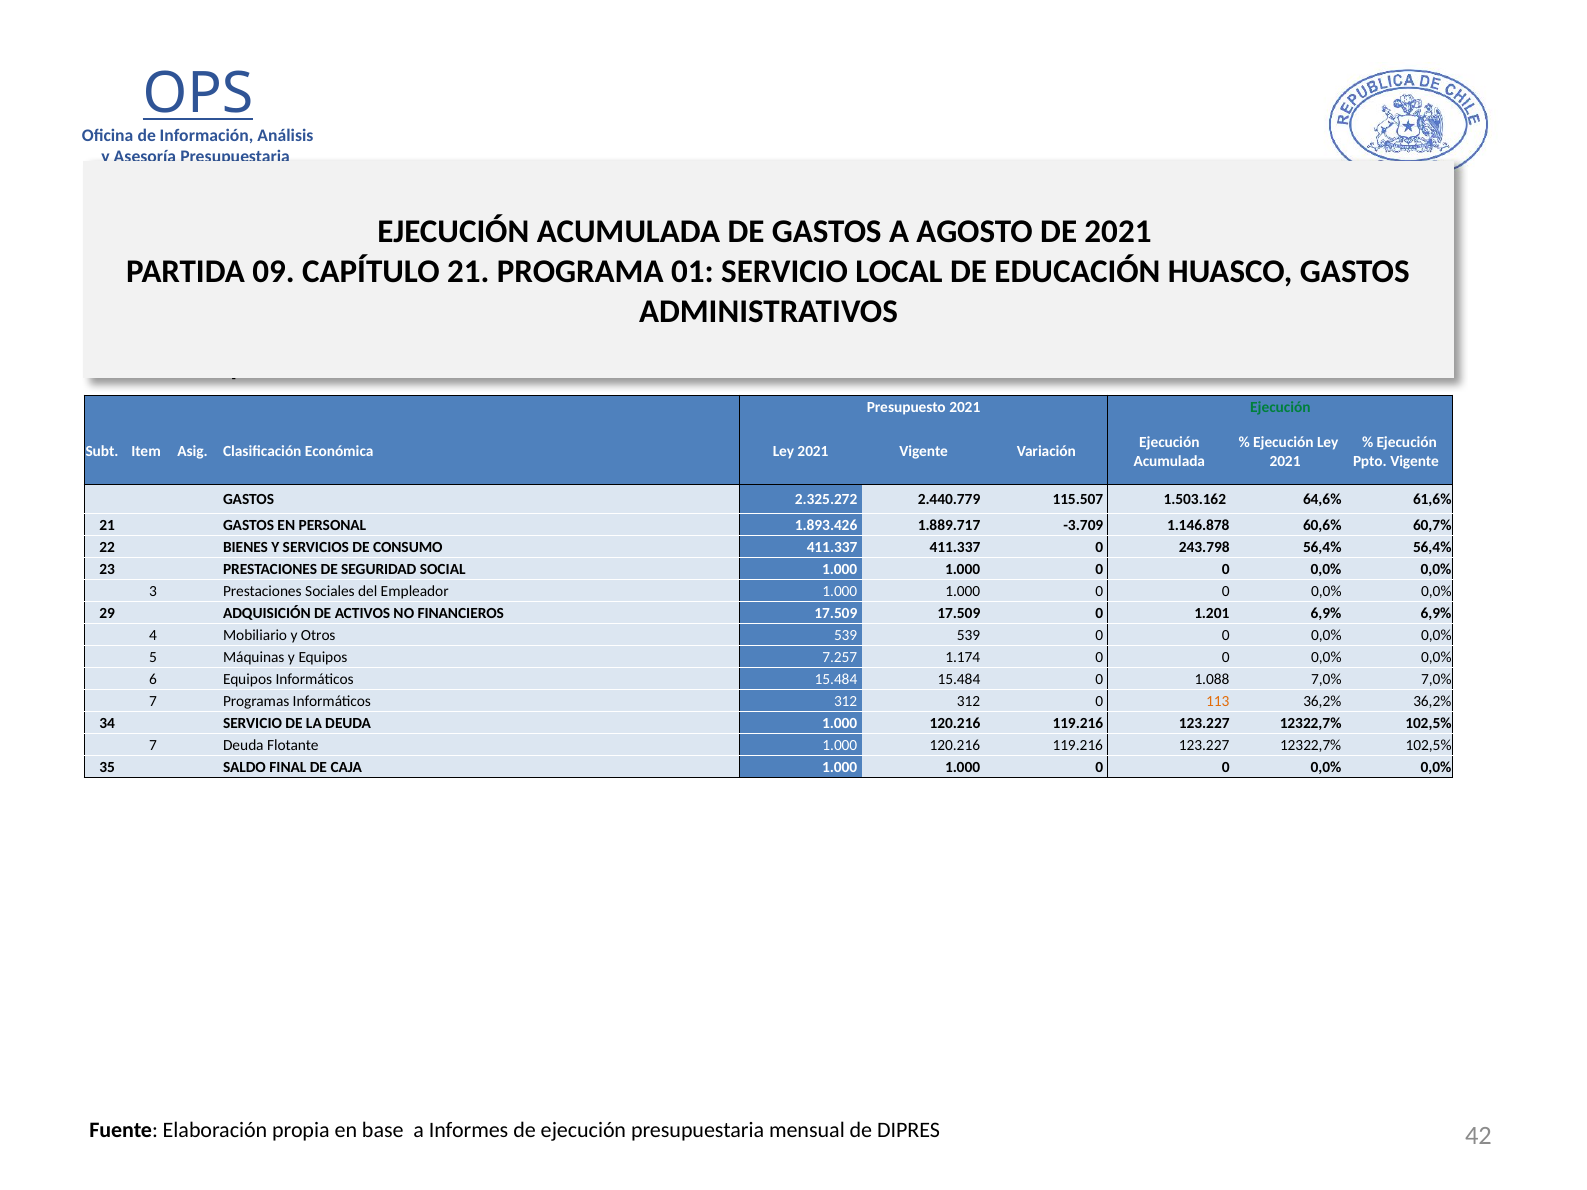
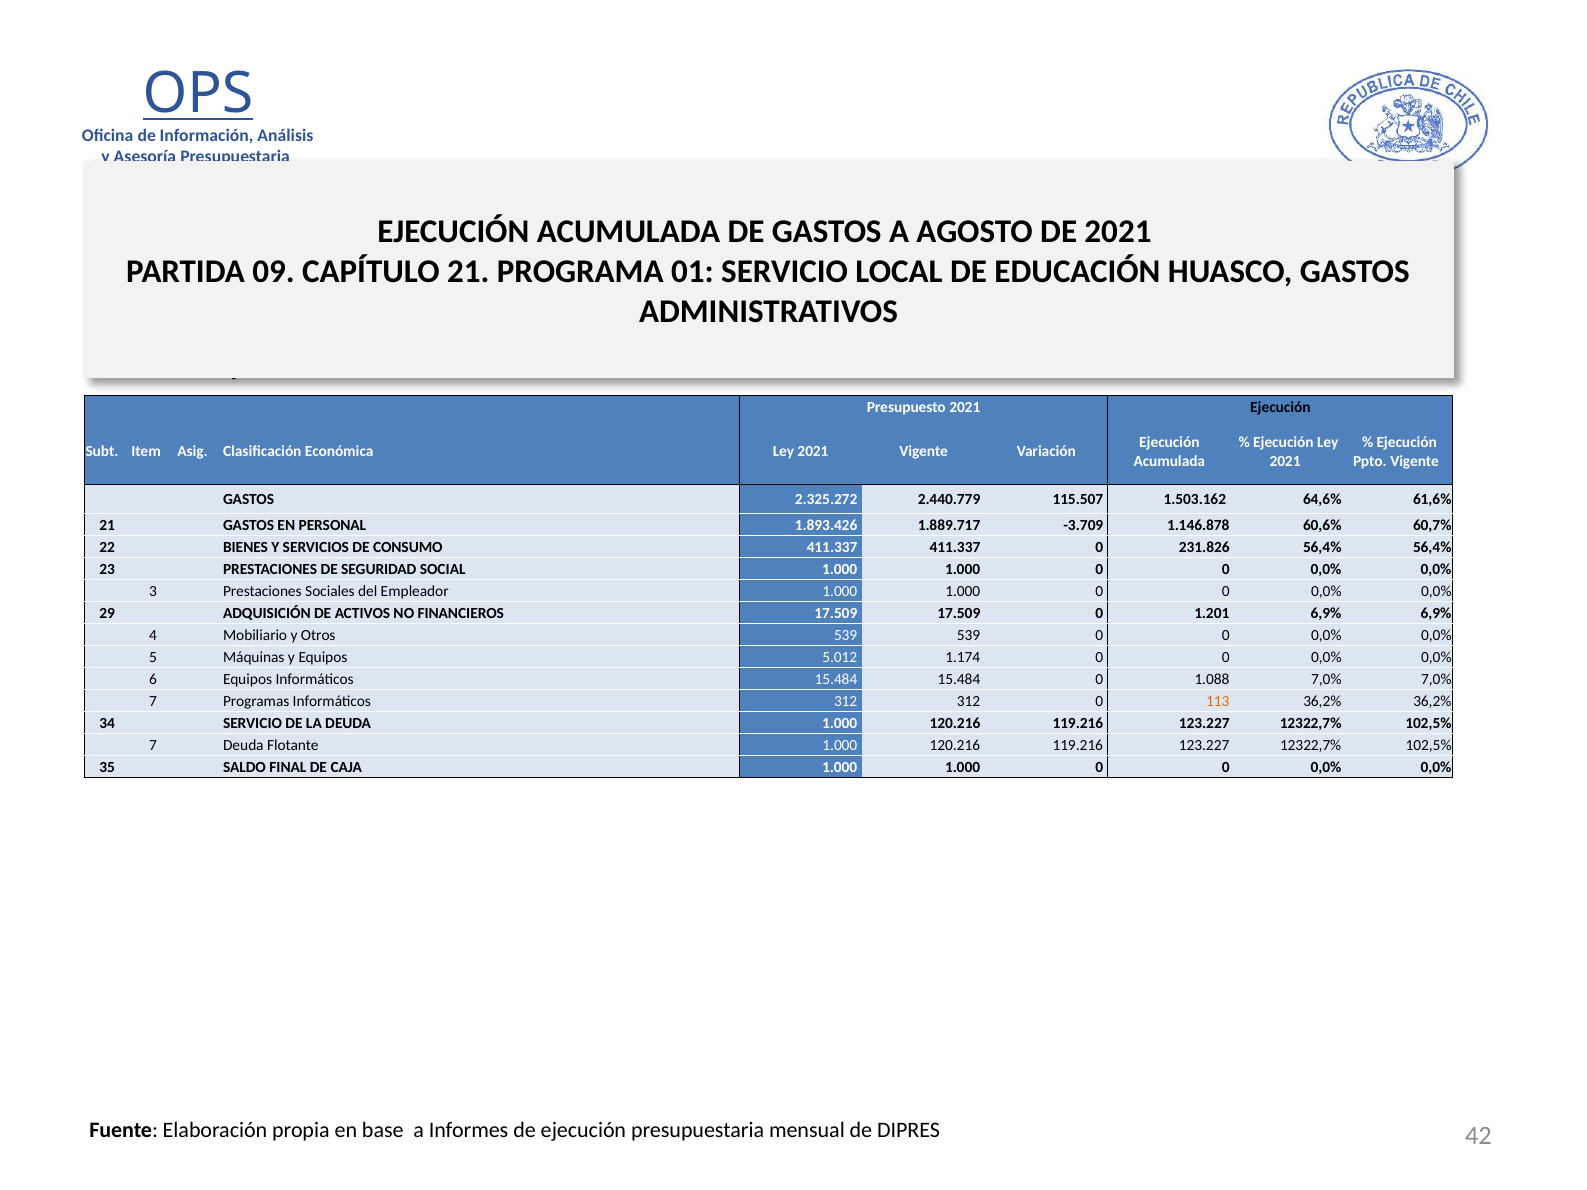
Ejecución at (1280, 408) colour: green -> black
243.798: 243.798 -> 231.826
7.257: 7.257 -> 5.012
